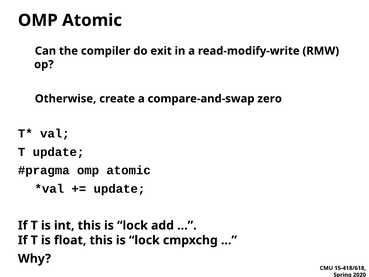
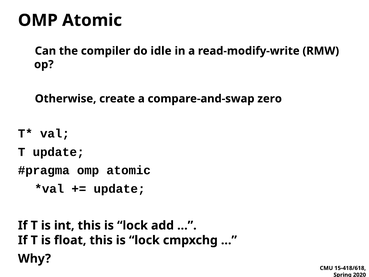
exit: exit -> idle
